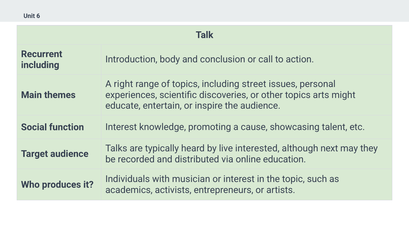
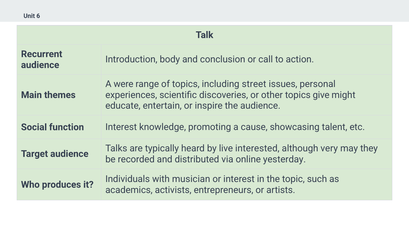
including at (40, 65): including -> audience
right: right -> were
arts: arts -> give
next: next -> very
education: education -> yesterday
